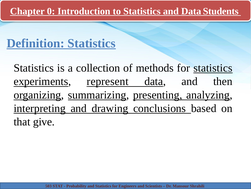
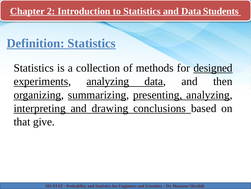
0: 0 -> 2
for statistics: statistics -> designed
experiments represent: represent -> analyzing
